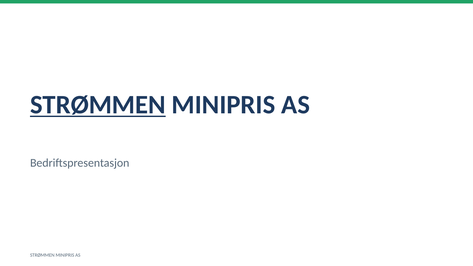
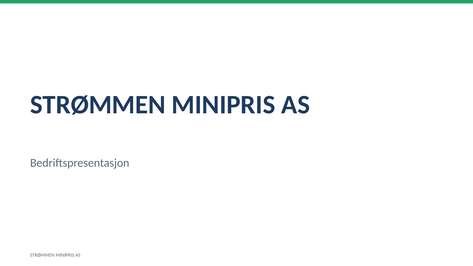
STRØMMEN at (98, 105) underline: present -> none
